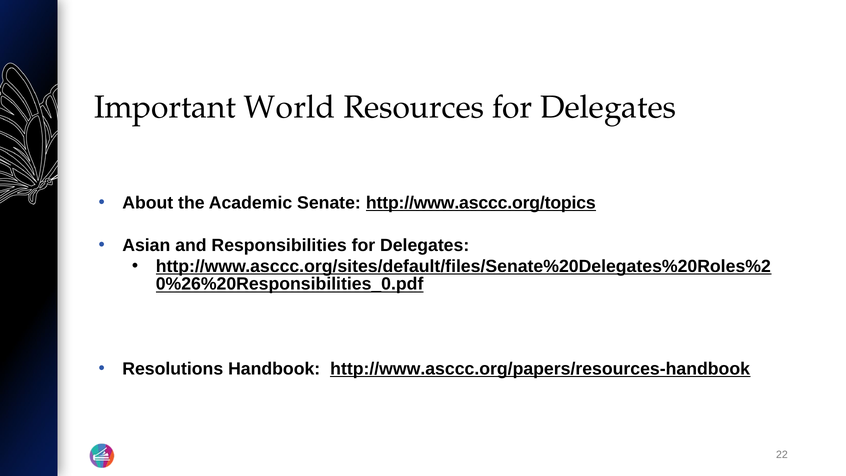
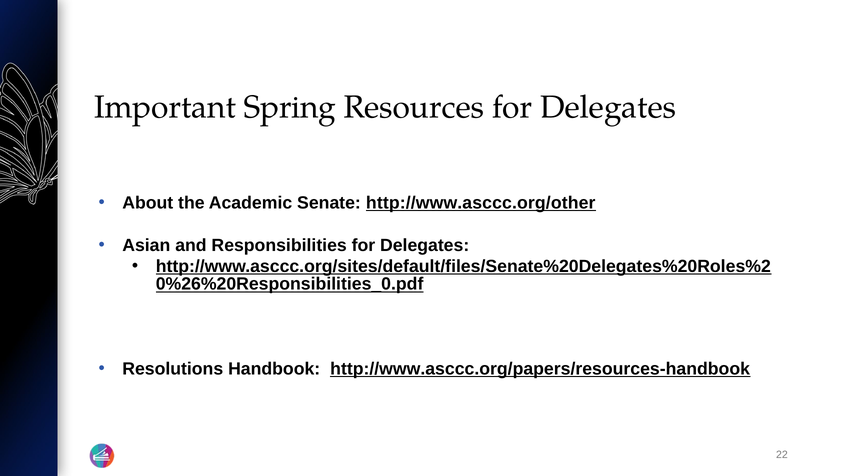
World: World -> Spring
http://www.asccc.org/topics: http://www.asccc.org/topics -> http://www.asccc.org/other
